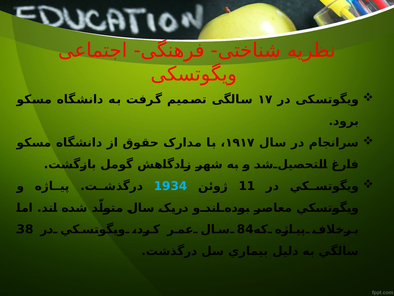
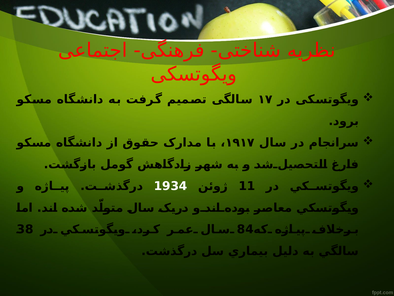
1934 colour: light blue -> white
